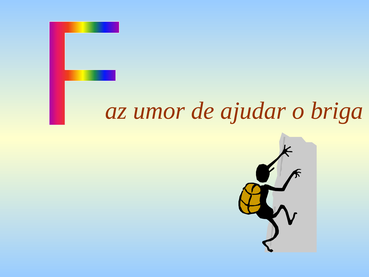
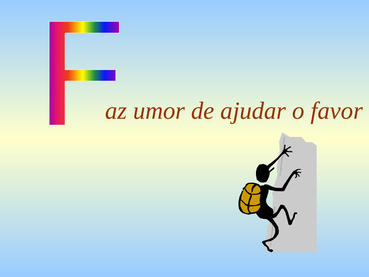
briga: briga -> favor
